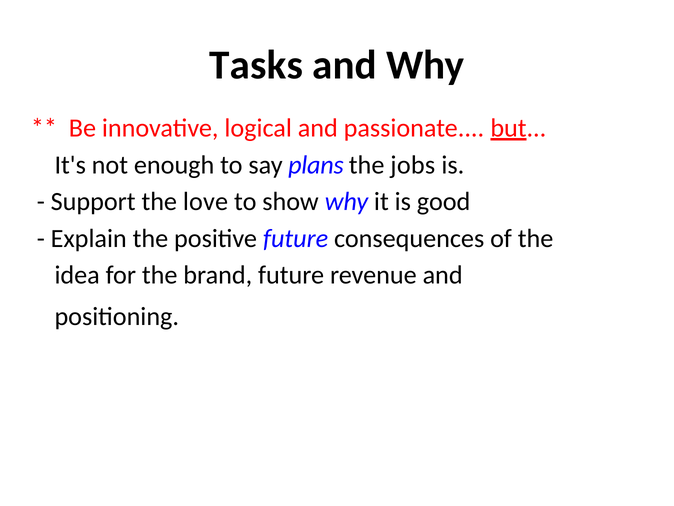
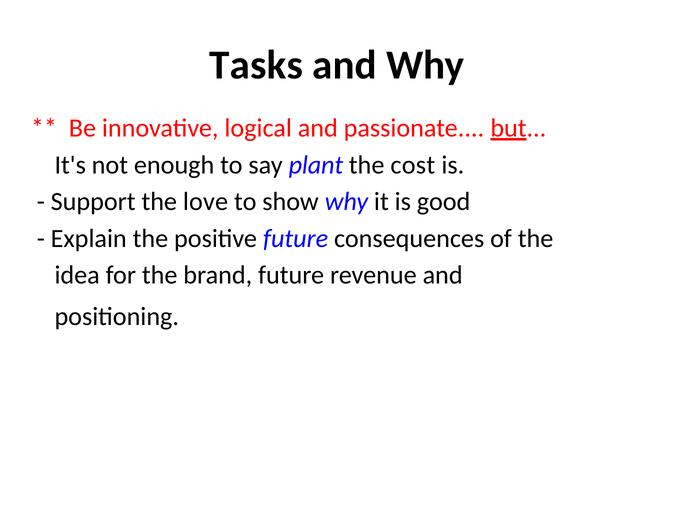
plans: plans -> plant
jobs: jobs -> cost
